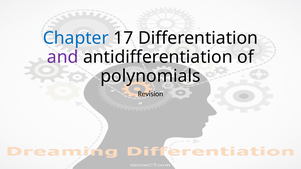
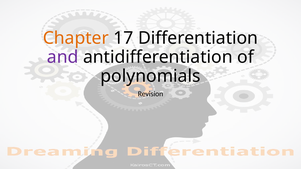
Chapter colour: blue -> orange
